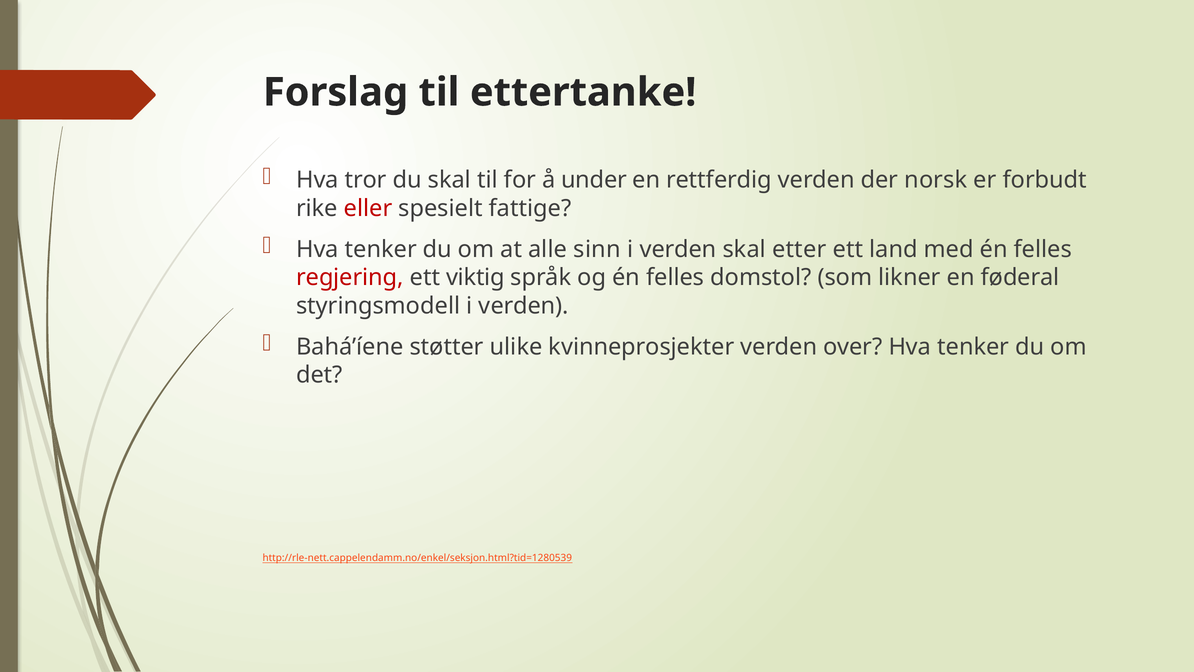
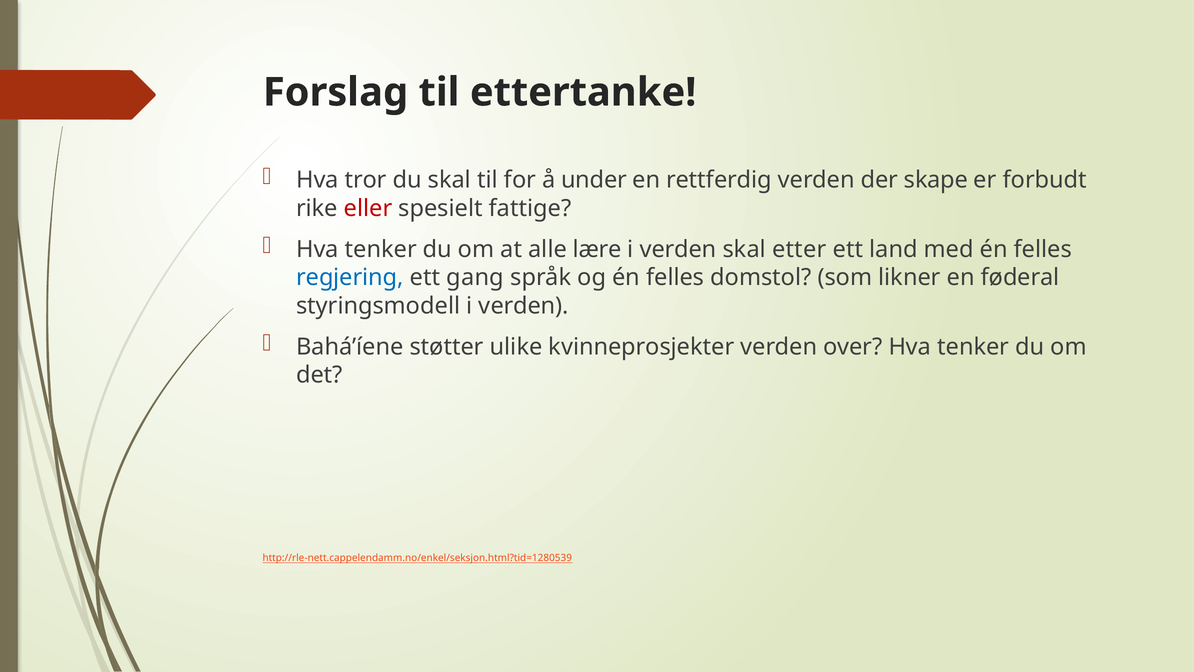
norsk: norsk -> skape
sinn: sinn -> lære
regjering colour: red -> blue
viktig: viktig -> gang
